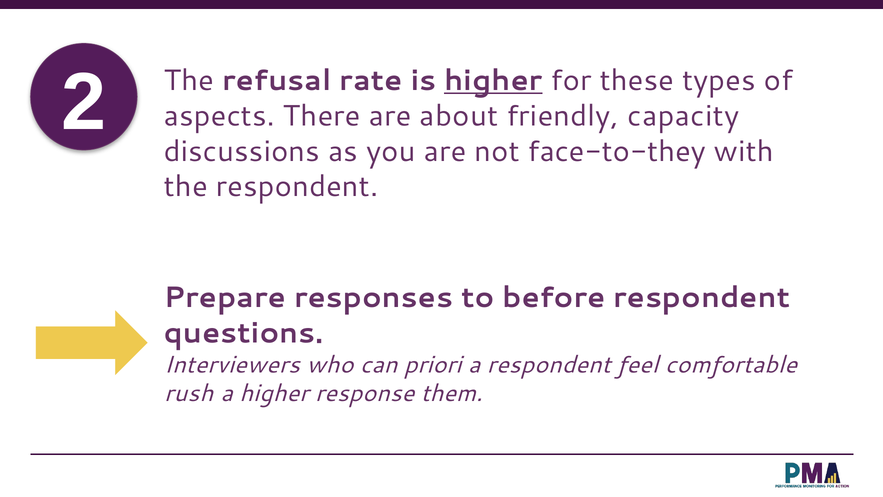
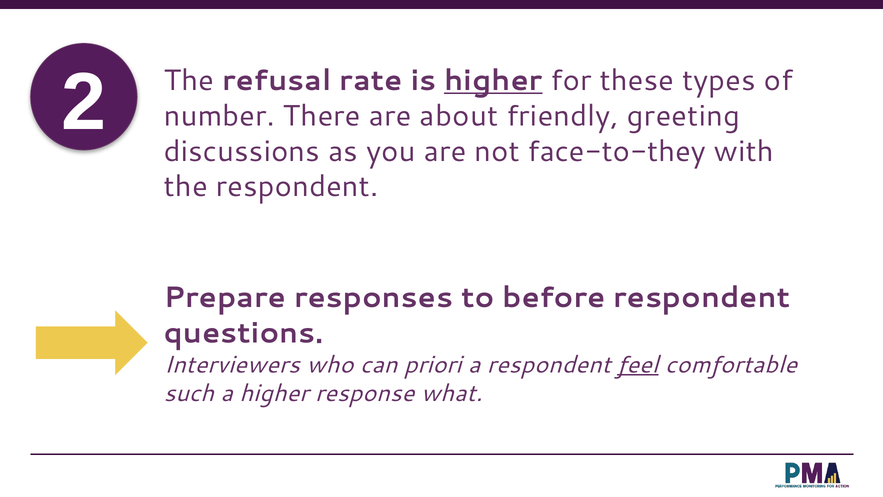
aspects: aspects -> number
capacity: capacity -> greeting
feel underline: none -> present
rush: rush -> such
them: them -> what
